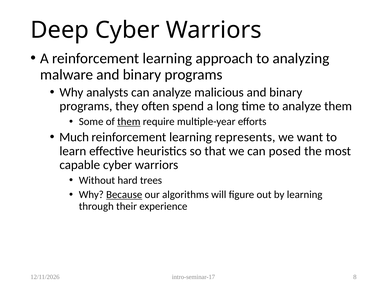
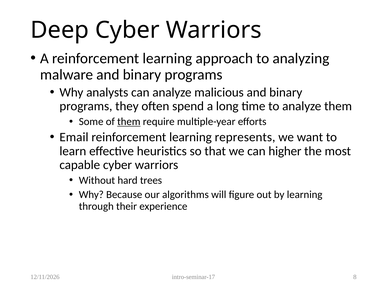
Much: Much -> Email
posed: posed -> higher
Because underline: present -> none
